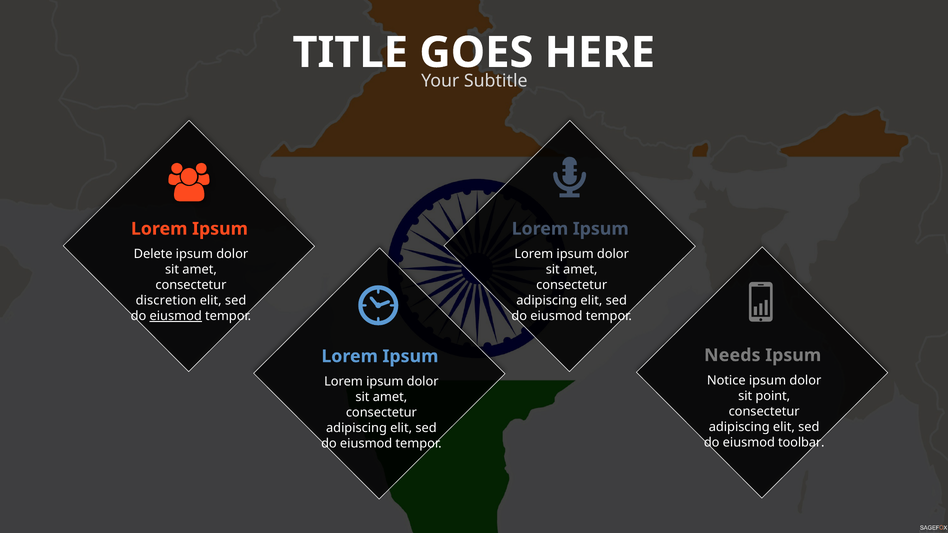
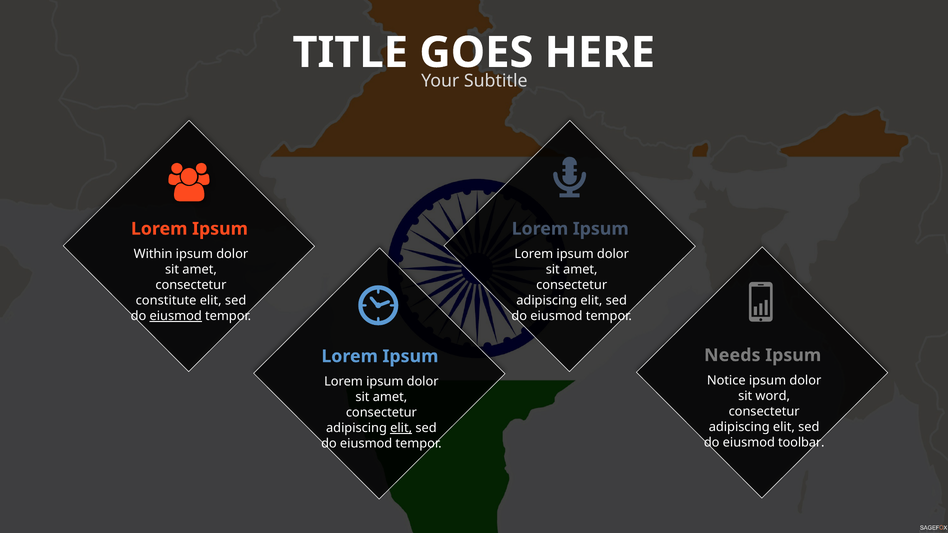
Delete: Delete -> Within
discretion: discretion -> constitute
point: point -> word
elit at (401, 428) underline: none -> present
